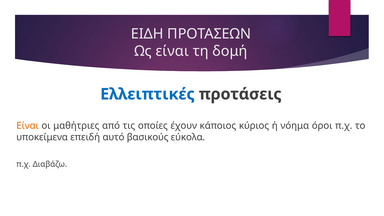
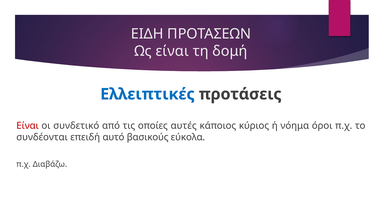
Είναι at (28, 126) colour: orange -> red
μαθήτριες: μαθήτριες -> συνδετικό
έχουν: έχουν -> αυτές
υποκείμενα: υποκείμενα -> συνδέονται
